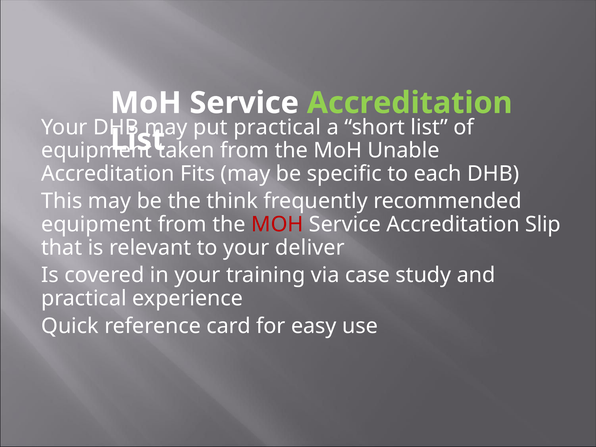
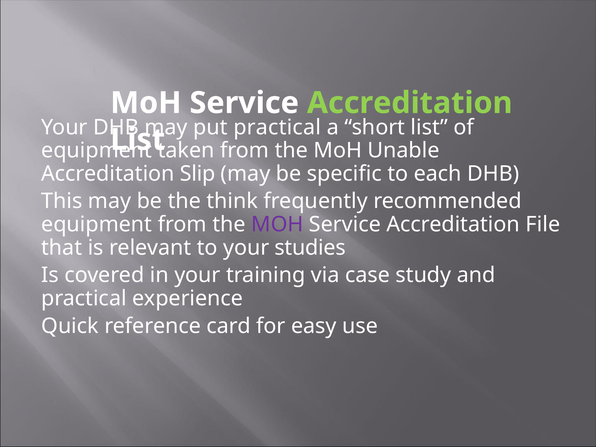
Fits: Fits -> Slip
MOH at (277, 224) colour: red -> purple
Slip: Slip -> File
deliver: deliver -> studies
